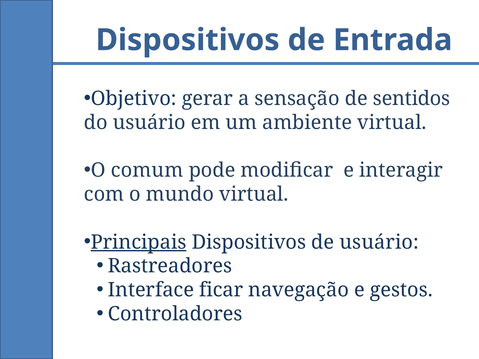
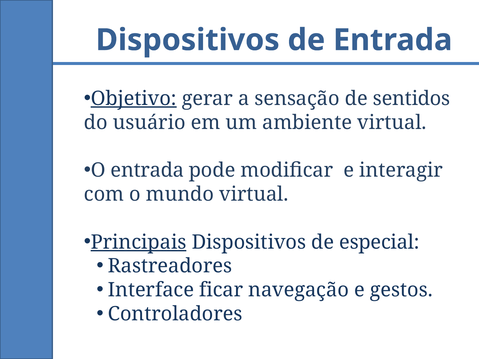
Objetivo underline: none -> present
O comum: comum -> entrada
de usuário: usuário -> especial
